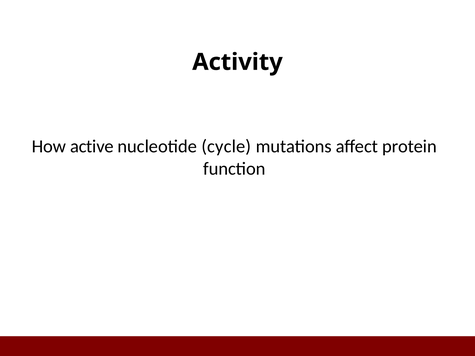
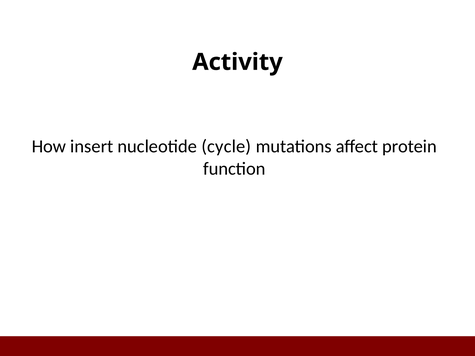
active: active -> insert
